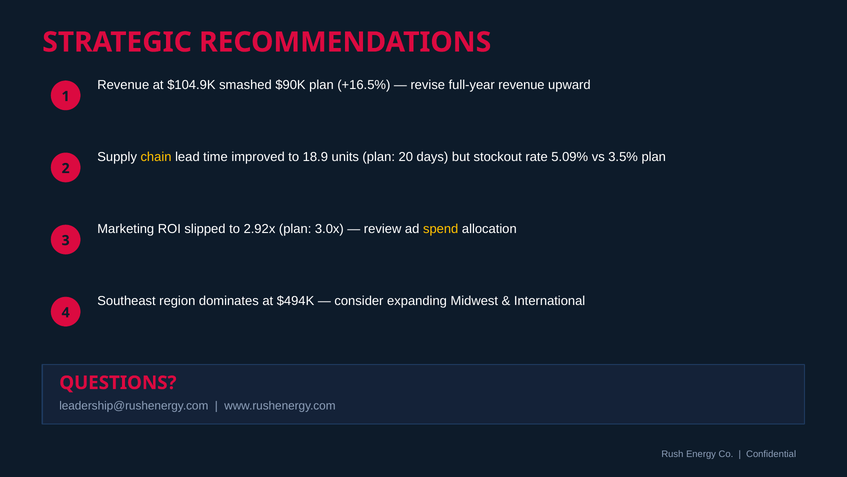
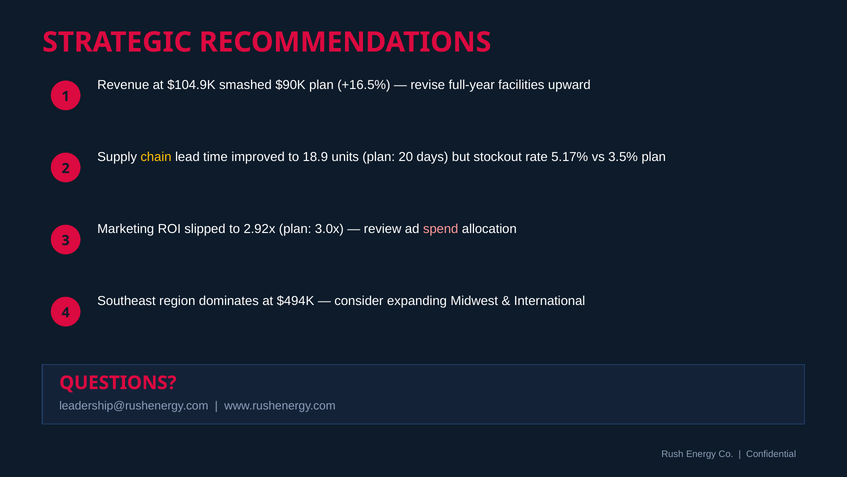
full-year revenue: revenue -> facilities
5.09%: 5.09% -> 5.17%
spend colour: yellow -> pink
